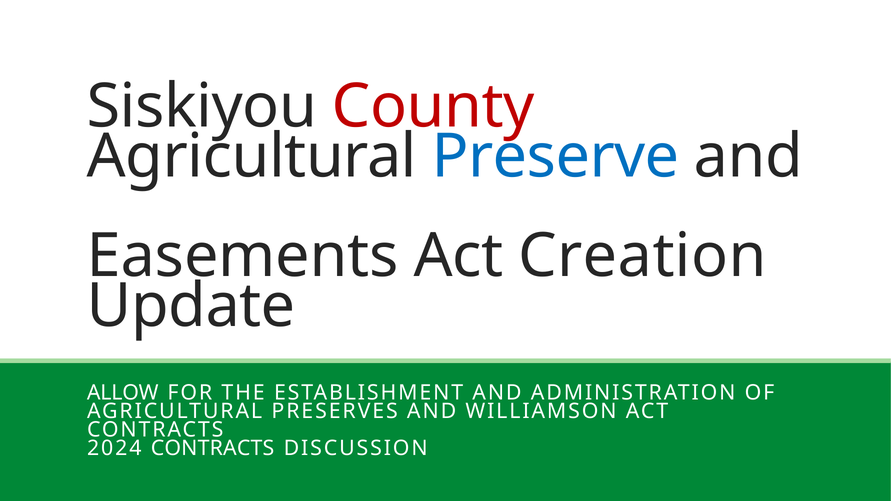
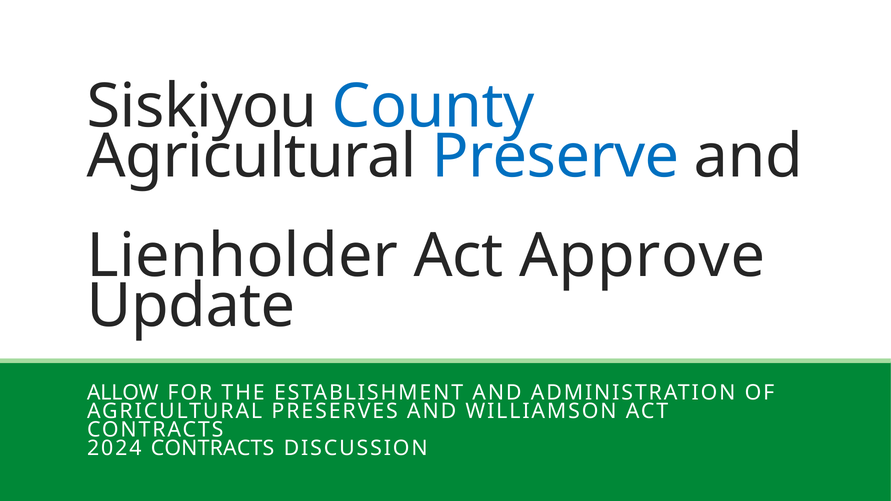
County colour: red -> blue
Easements: Easements -> Lienholder
Creation: Creation -> Approve
